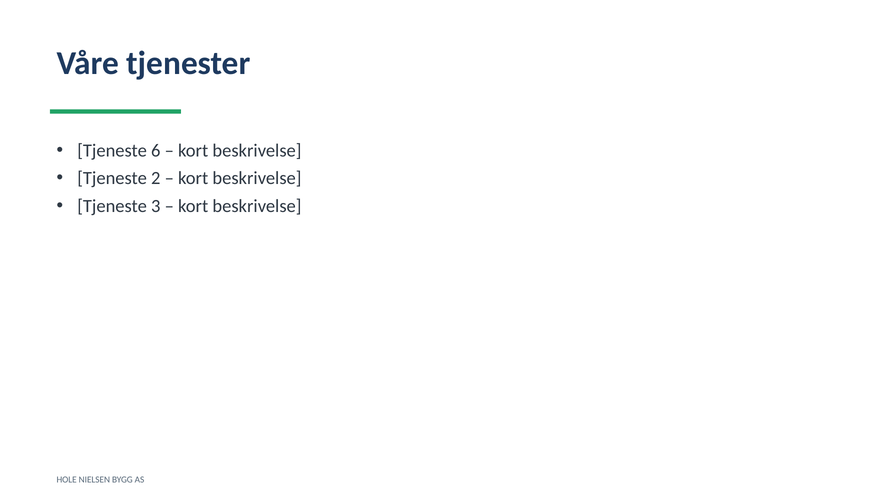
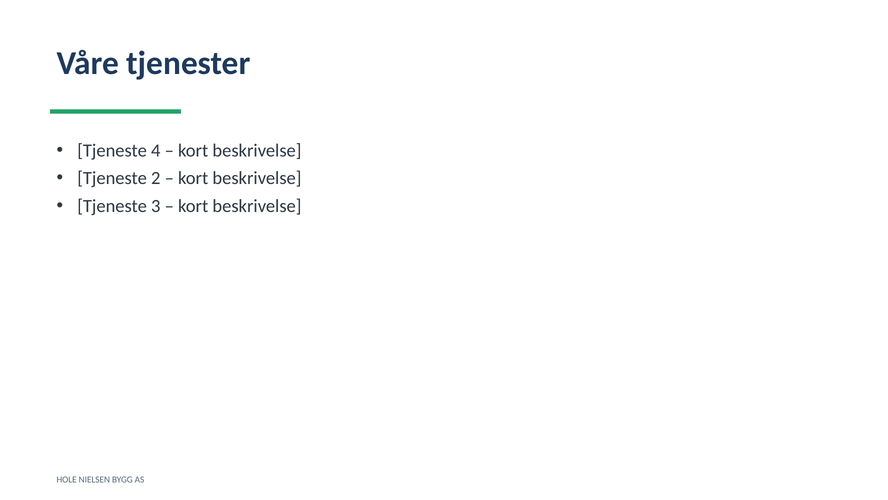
6: 6 -> 4
